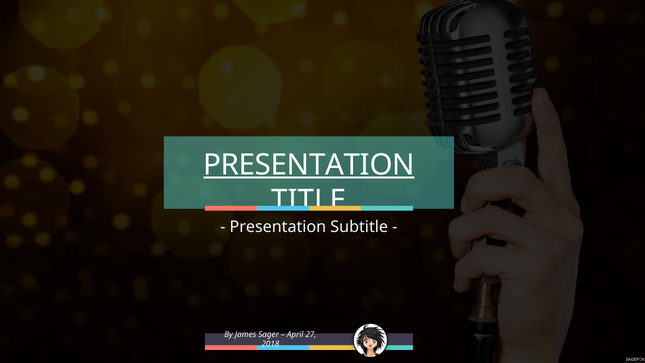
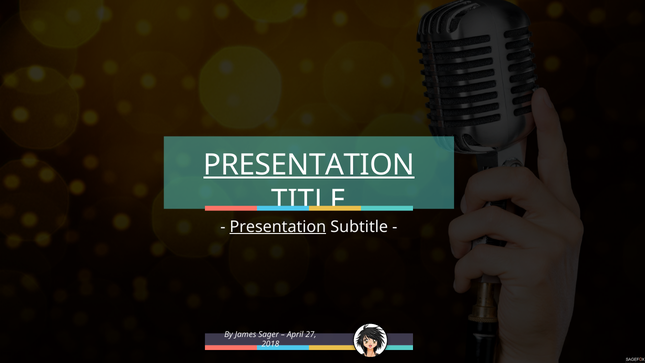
Presentation at (278, 227) underline: none -> present
